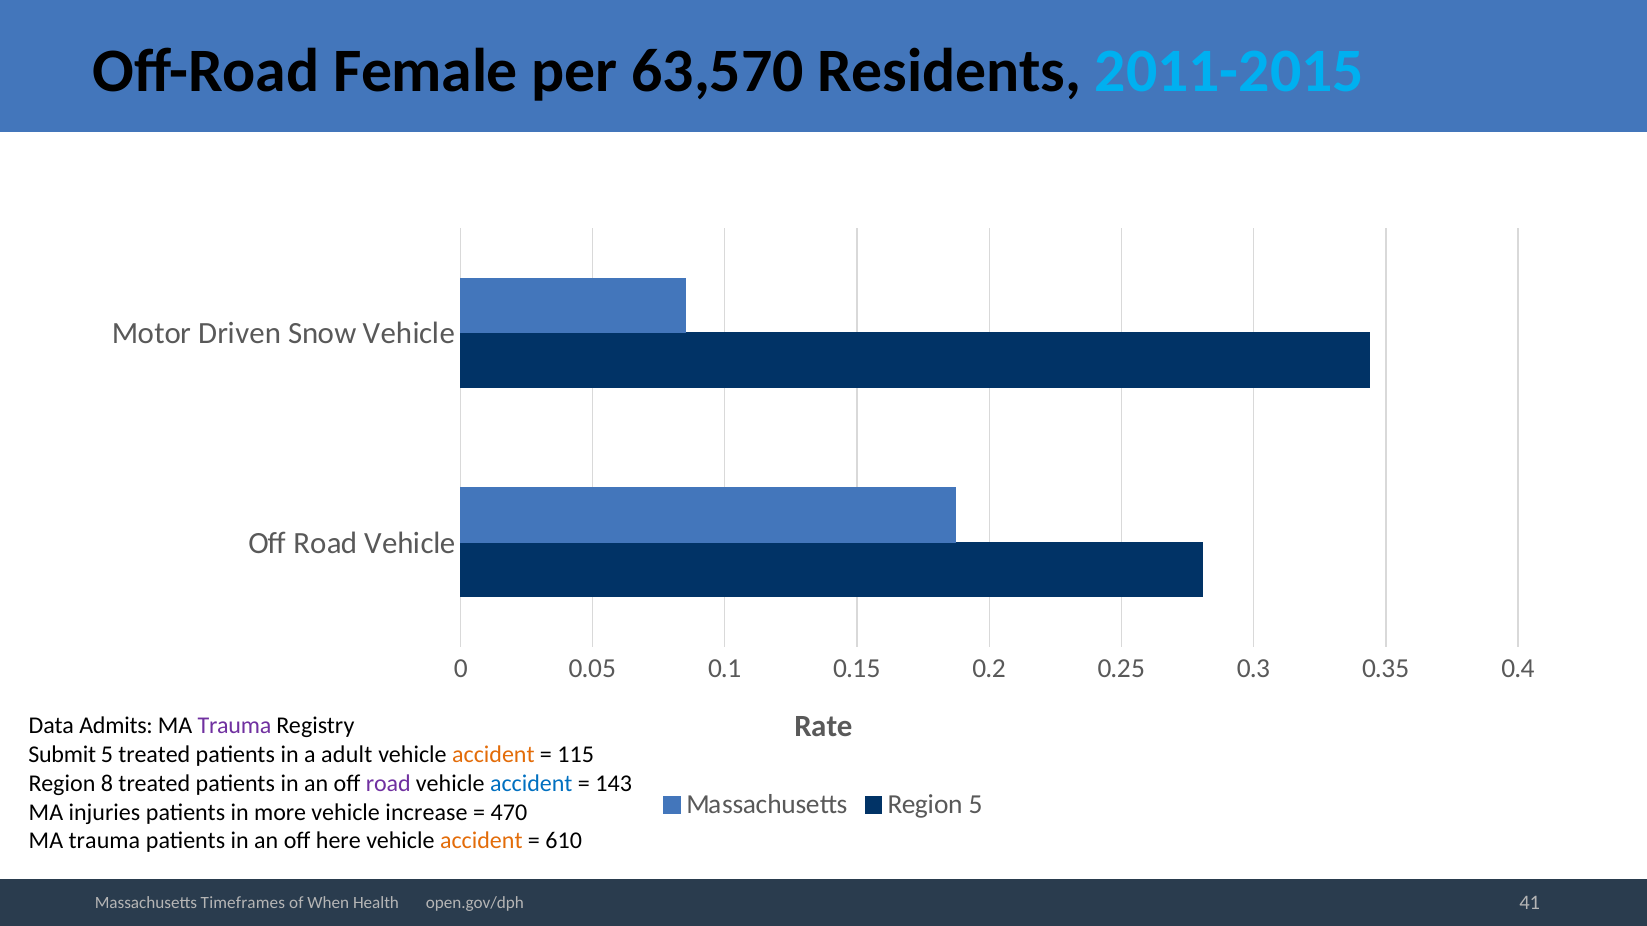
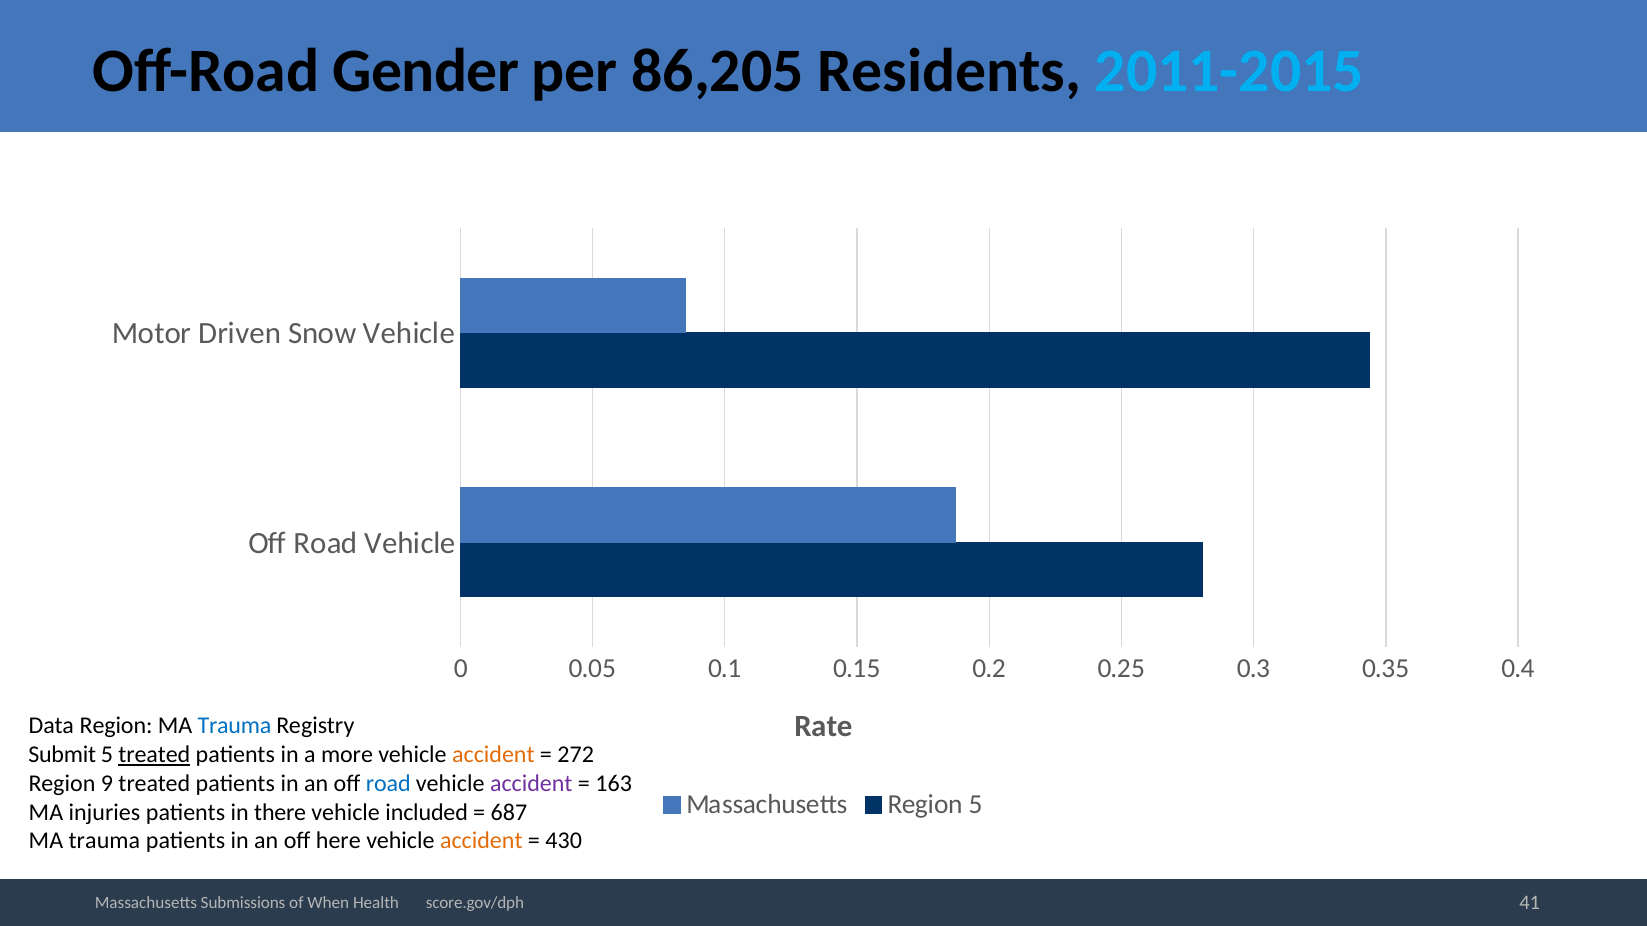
Female: Female -> Gender
63,570: 63,570 -> 86,205
Data Admits: Admits -> Region
Trauma at (234, 726) colour: purple -> blue
treated at (154, 755) underline: none -> present
adult: adult -> more
115: 115 -> 272
8: 8 -> 9
road at (388, 784) colour: purple -> blue
accident at (531, 784) colour: blue -> purple
143: 143 -> 163
more: more -> there
increase: increase -> included
470: 470 -> 687
610: 610 -> 430
Timeframes: Timeframes -> Submissions
open.gov/dph: open.gov/dph -> score.gov/dph
